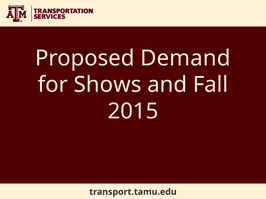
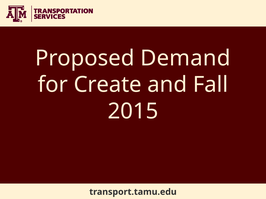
Shows: Shows -> Create
